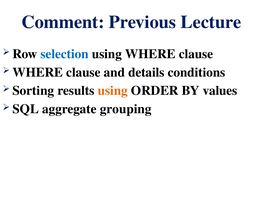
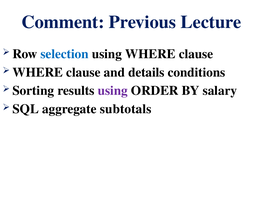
using at (113, 91) colour: orange -> purple
values: values -> salary
grouping: grouping -> subtotals
